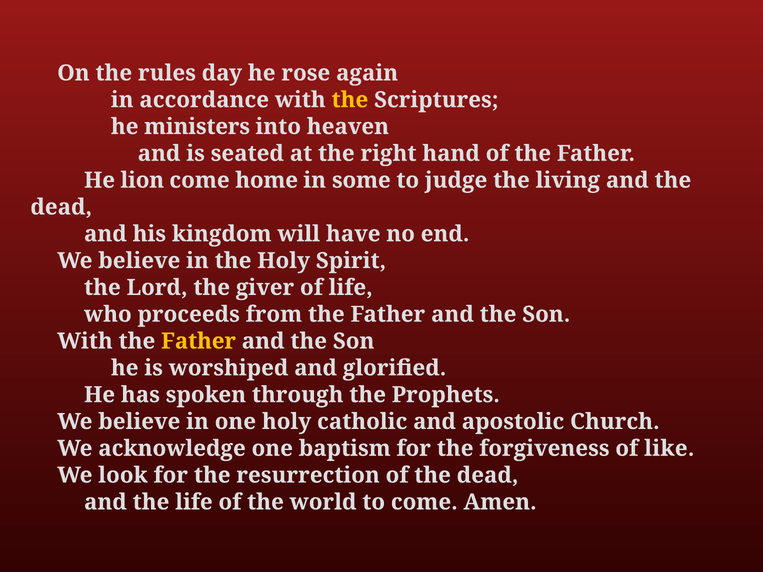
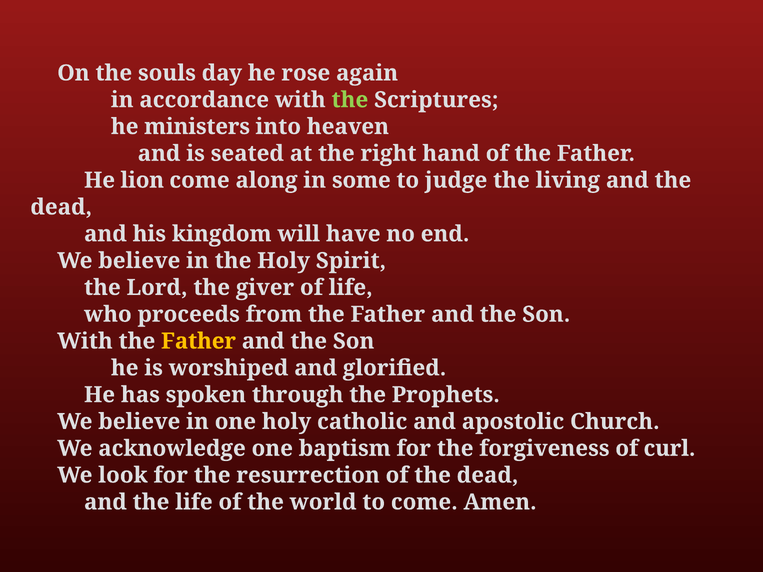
rules: rules -> souls
the at (350, 100) colour: yellow -> light green
home: home -> along
like: like -> curl
